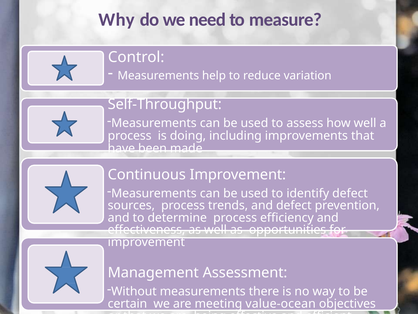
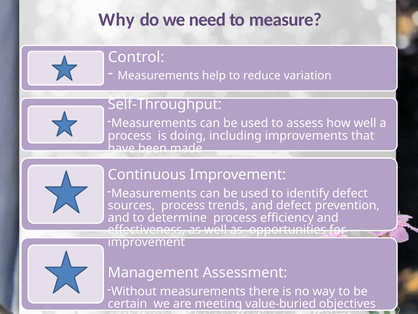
value-ocean: value-ocean -> value-buried
